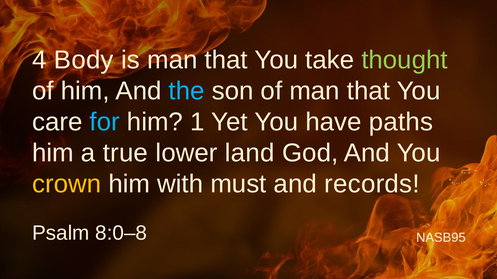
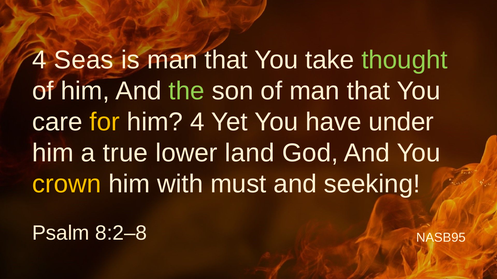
Body: Body -> Seas
the colour: light blue -> light green
for colour: light blue -> yellow
him 1: 1 -> 4
paths: paths -> under
records: records -> seeking
8:0–8: 8:0–8 -> 8:2–8
